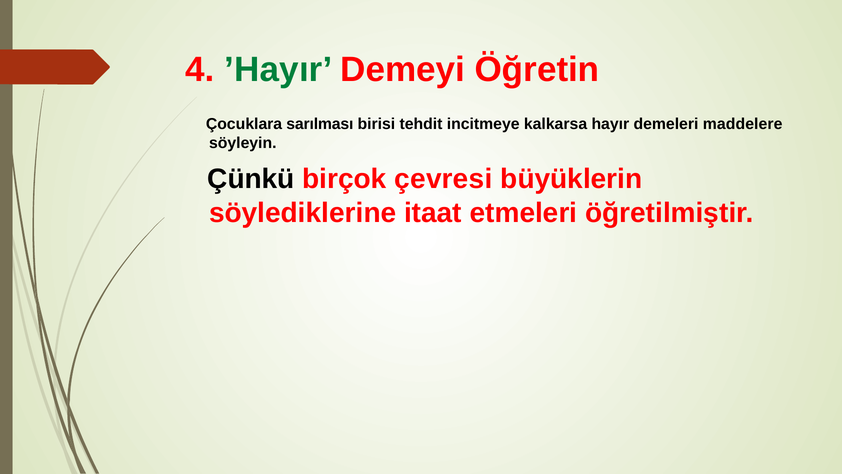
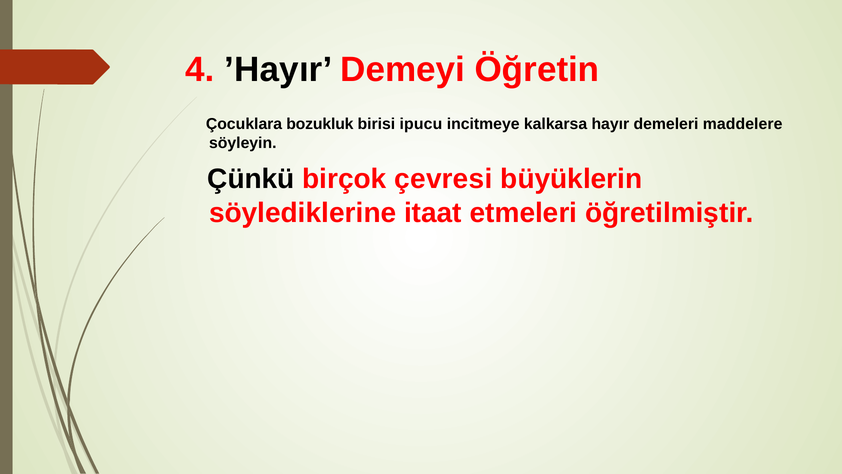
’Hayır colour: green -> black
sarılması: sarılması -> bozukluk
tehdit: tehdit -> ipucu
